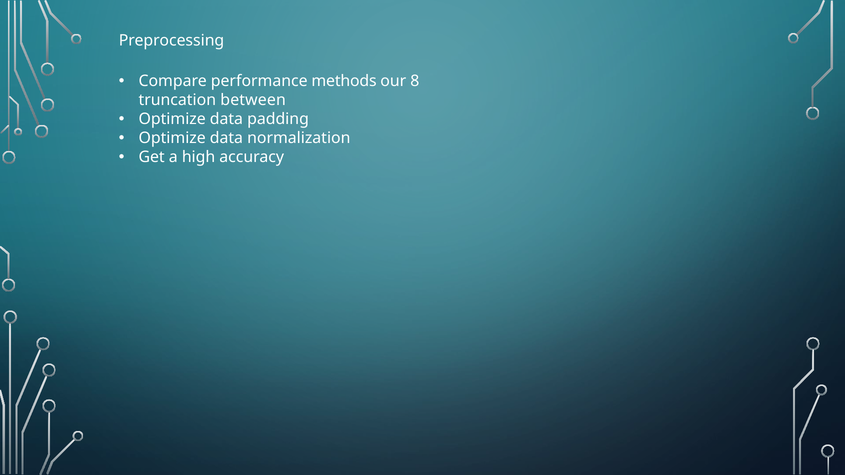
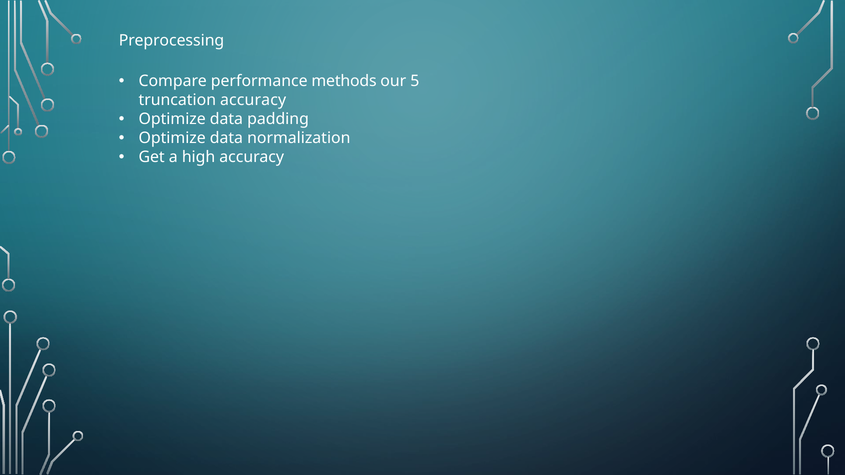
8: 8 -> 5
truncation between: between -> accuracy
